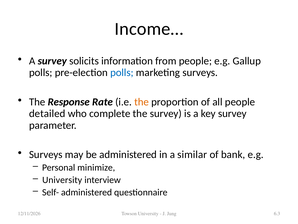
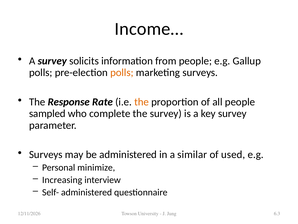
polls at (122, 72) colour: blue -> orange
detailed: detailed -> sampled
bank: bank -> used
University at (62, 179): University -> Increasing
